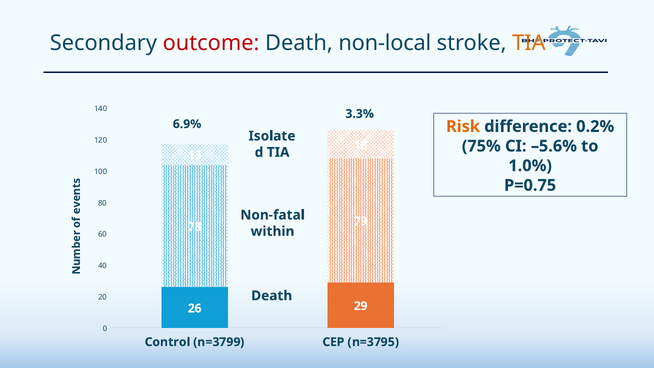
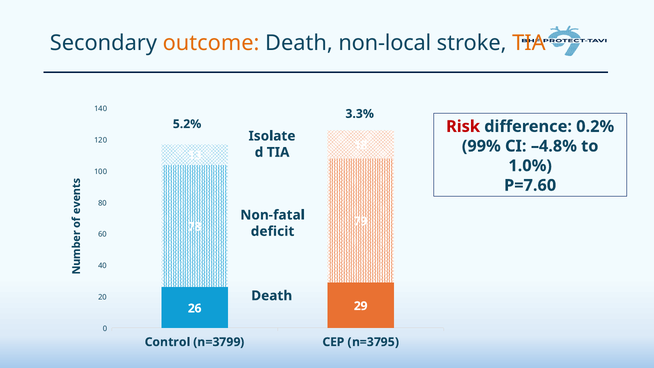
outcome colour: red -> orange
6.9%: 6.9% -> 5.2%
Risk colour: orange -> red
75%: 75% -> 99%
–5.6%: –5.6% -> –4.8%
P=0.75: P=0.75 -> P=7.60
within: within -> deficit
